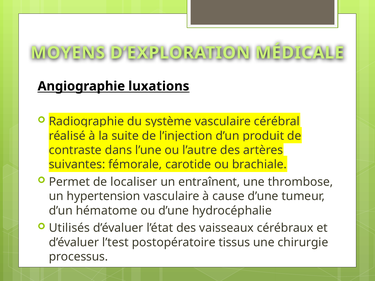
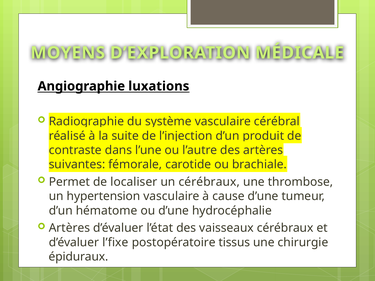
un entraînent: entraînent -> cérébraux
Utilisés at (69, 228): Utilisés -> Artères
l’test: l’test -> l’fixe
processus: processus -> épiduraux
